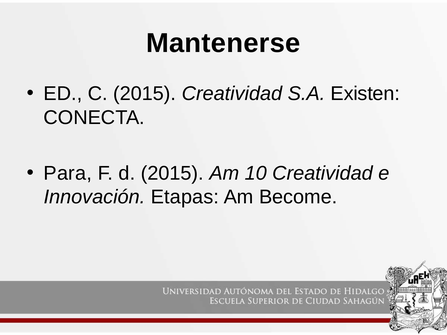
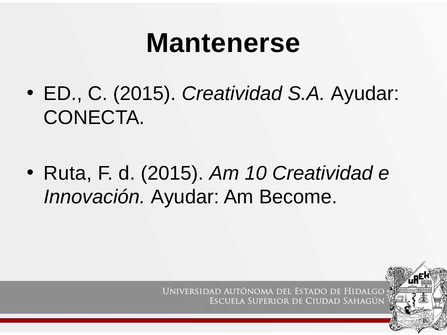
S.A Existen: Existen -> Ayudar
Para: Para -> Ruta
Innovación Etapas: Etapas -> Ayudar
